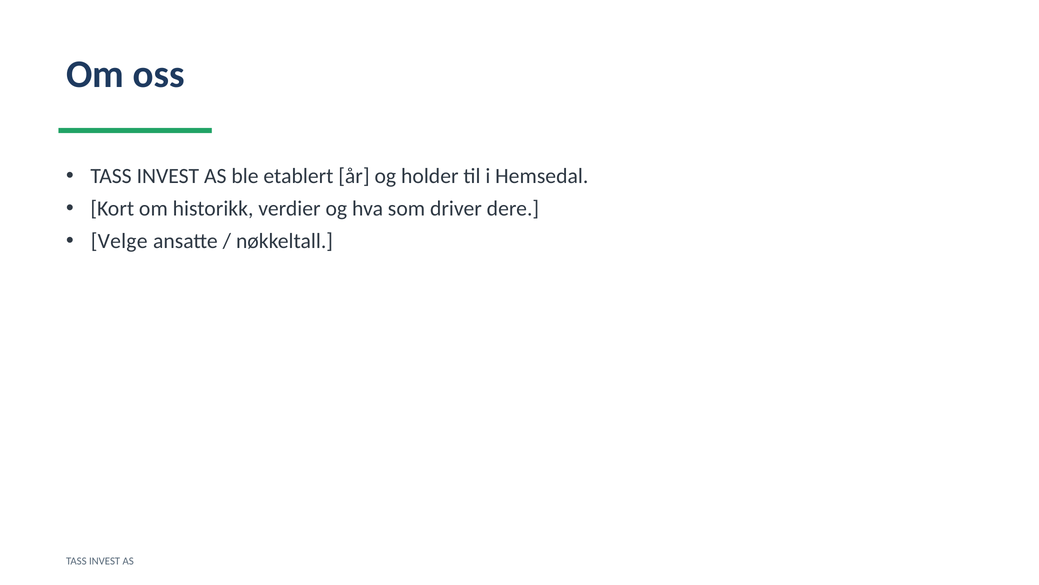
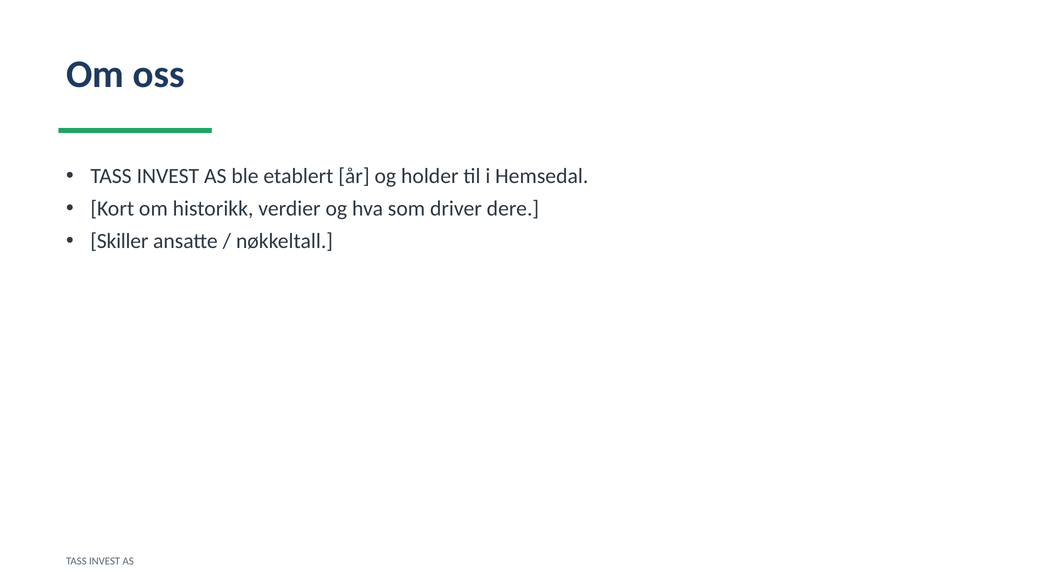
Velge: Velge -> Skiller
